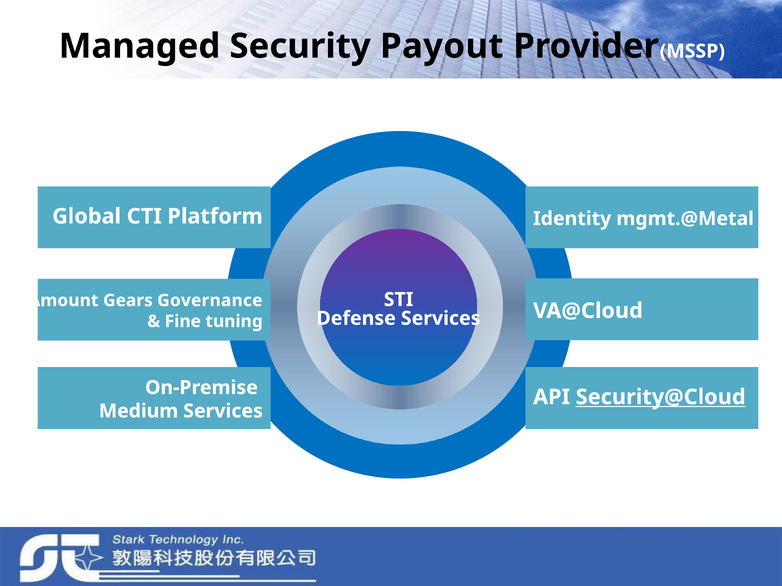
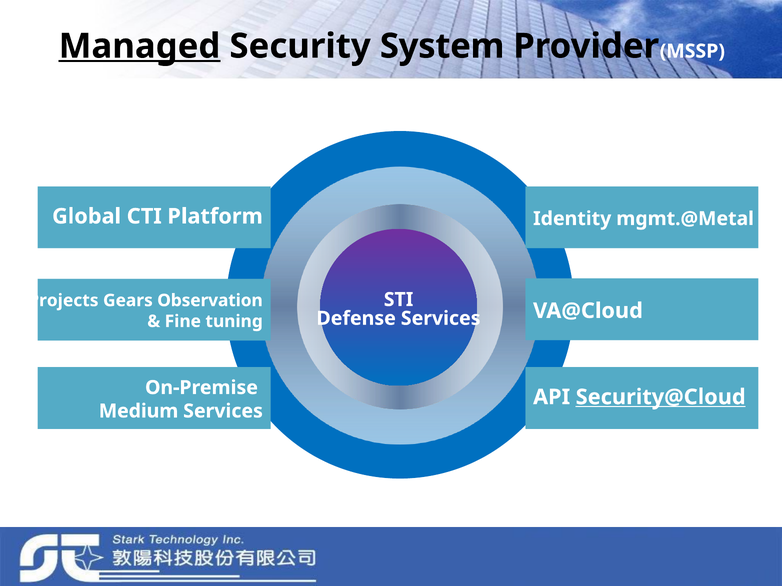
Managed underline: none -> present
Payout: Payout -> System
Amount: Amount -> Projects
Governance: Governance -> Observation
